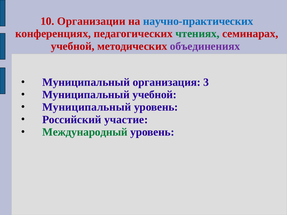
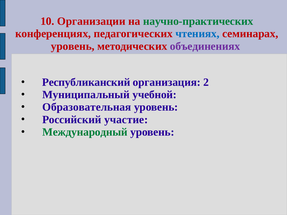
научно-практических colour: blue -> green
чтениях colour: green -> blue
учебной at (73, 46): учебной -> уровень
Муниципальный at (86, 82): Муниципальный -> Республиканский
3: 3 -> 2
Муниципальный at (87, 107): Муниципальный -> Образовательная
